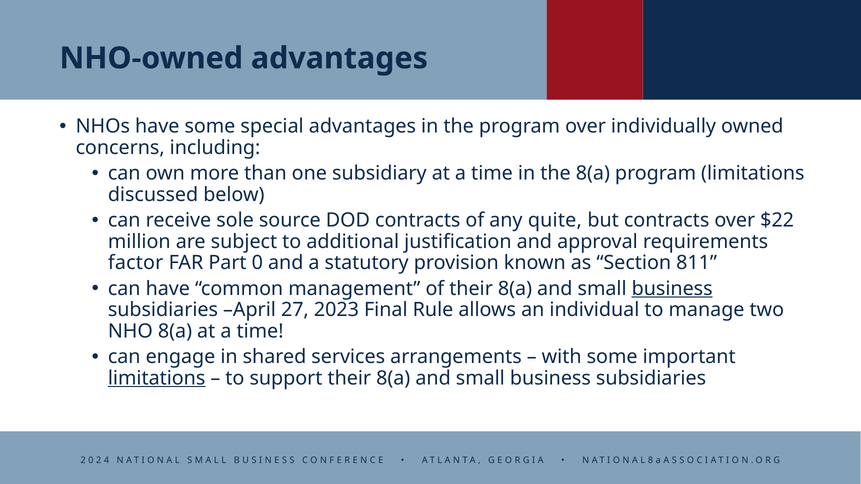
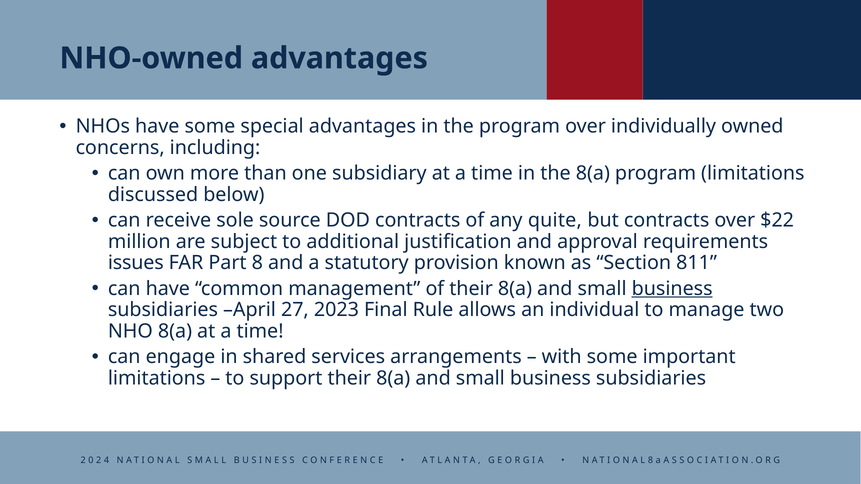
factor: factor -> issues
Part 0: 0 -> 8
limitations at (157, 378) underline: present -> none
